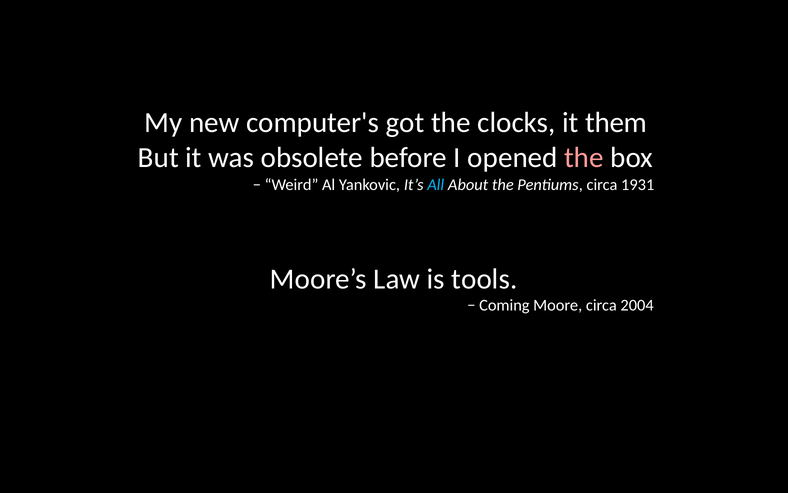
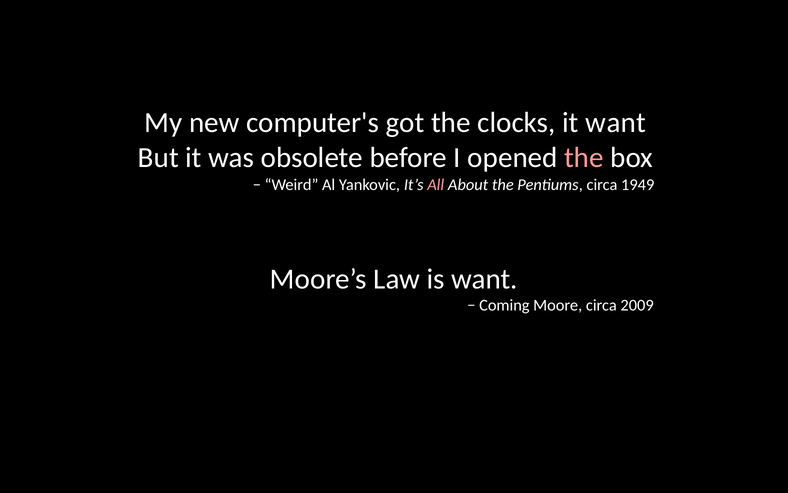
it them: them -> want
All colour: light blue -> pink
1931: 1931 -> 1949
is tools: tools -> want
2004: 2004 -> 2009
